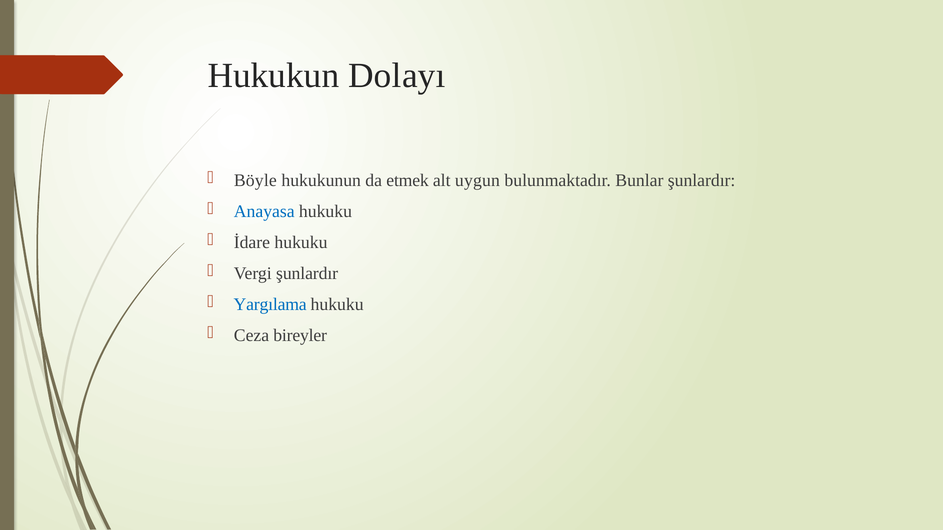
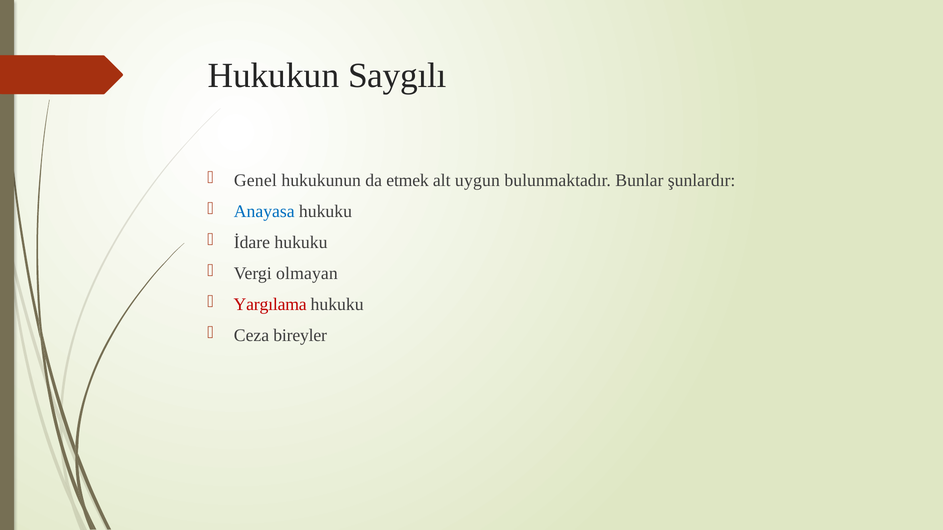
Dolayı: Dolayı -> Saygılı
Böyle: Böyle -> Genel
Vergi şunlardır: şunlardır -> olmayan
Yargılama colour: blue -> red
